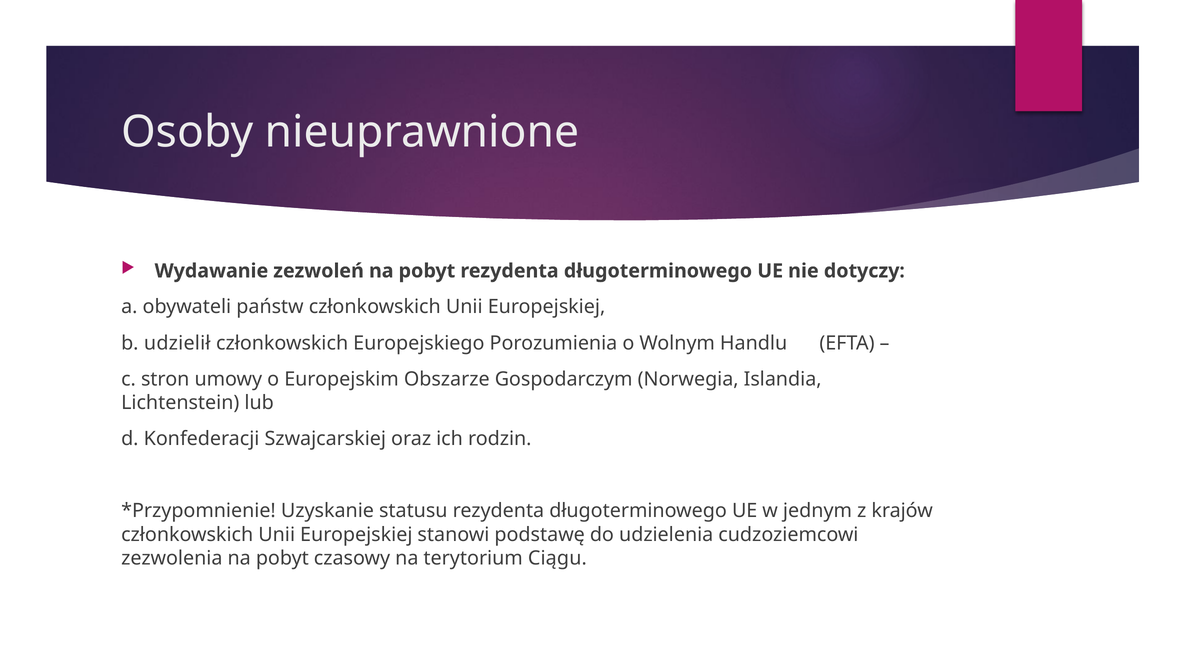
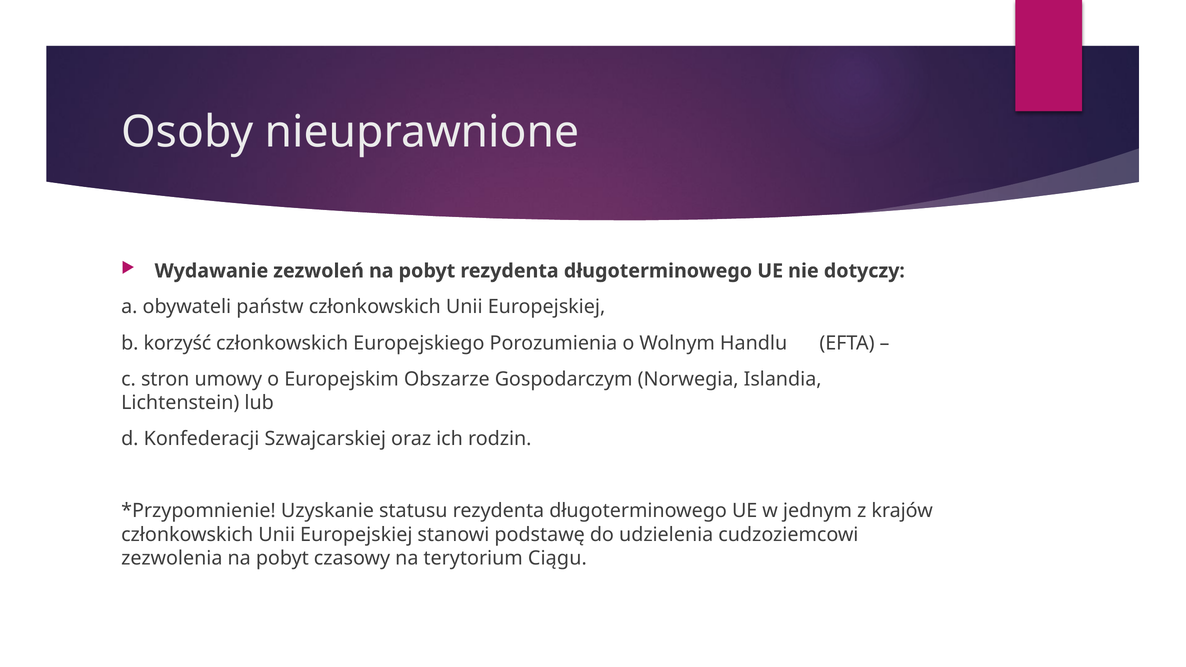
udzielił: udzielił -> korzyść
